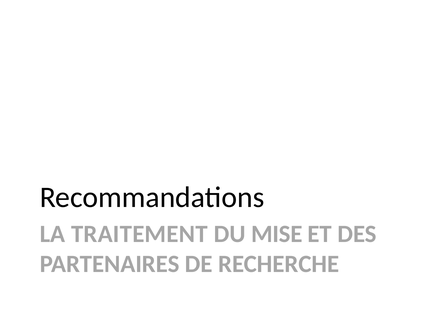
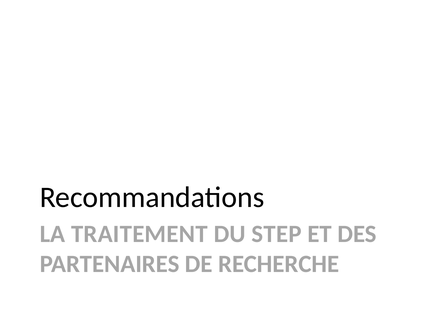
MISE: MISE -> STEP
